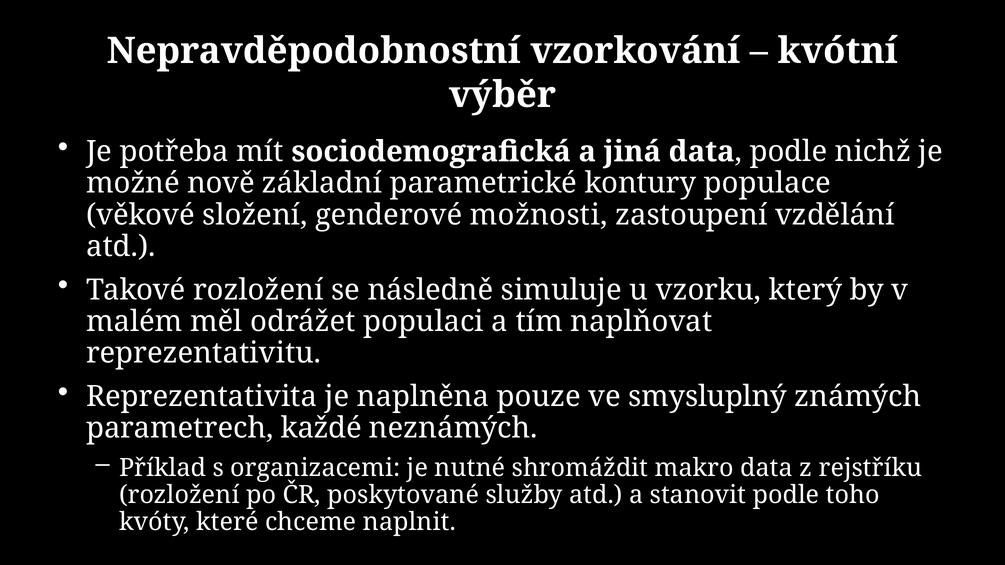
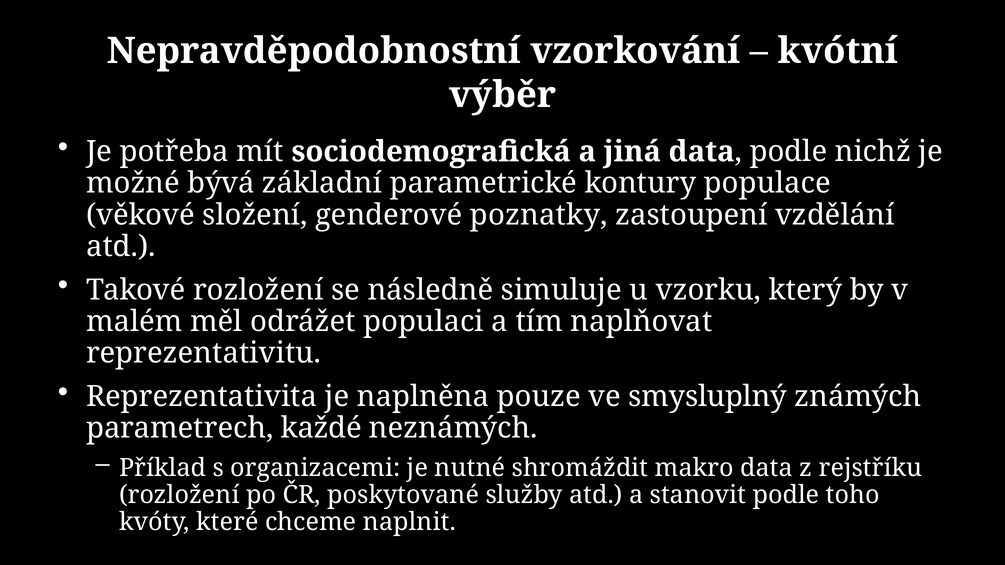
nově: nově -> bývá
možnosti: možnosti -> poznatky
